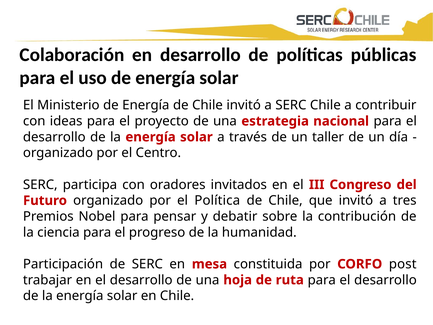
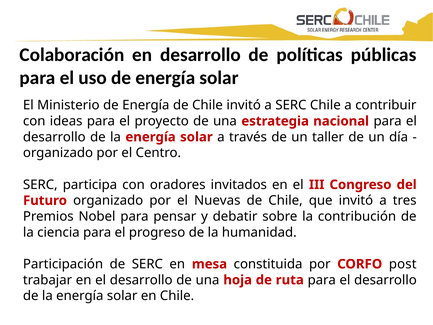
Política: Política -> Nuevas
